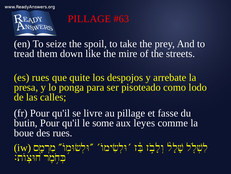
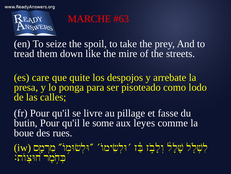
PILLAGE at (89, 19): PILLAGE -> MARCHE
es rues: rues -> care
